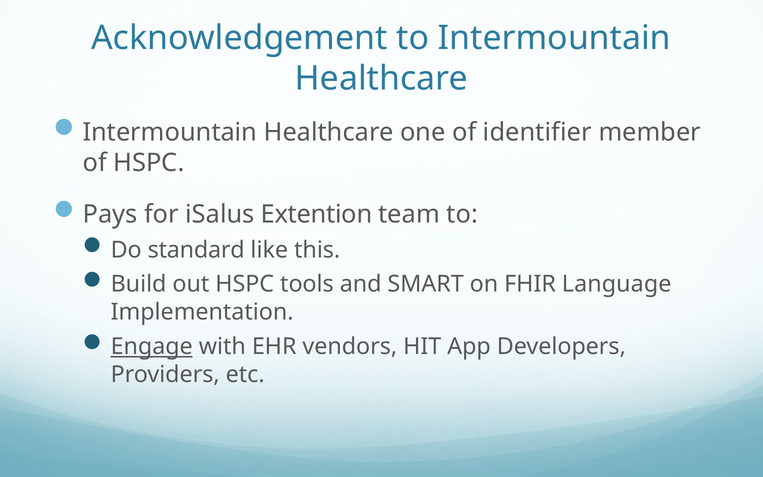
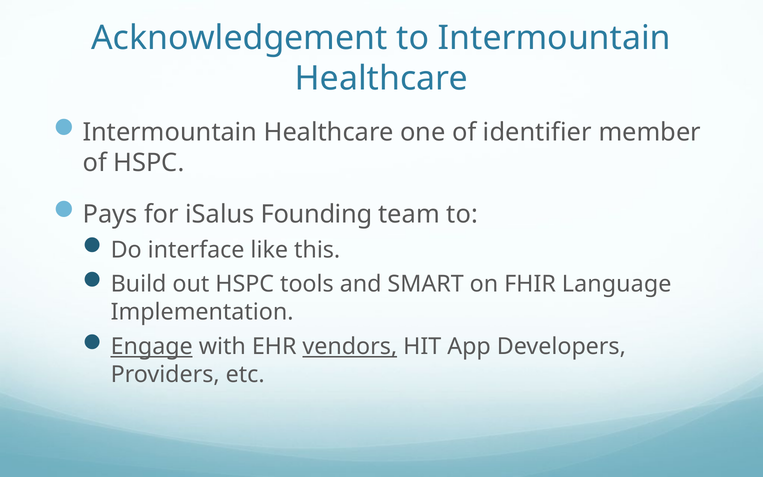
Extention: Extention -> Founding
standard: standard -> interface
vendors underline: none -> present
